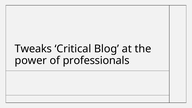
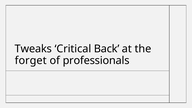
Blog: Blog -> Back
power: power -> forget
